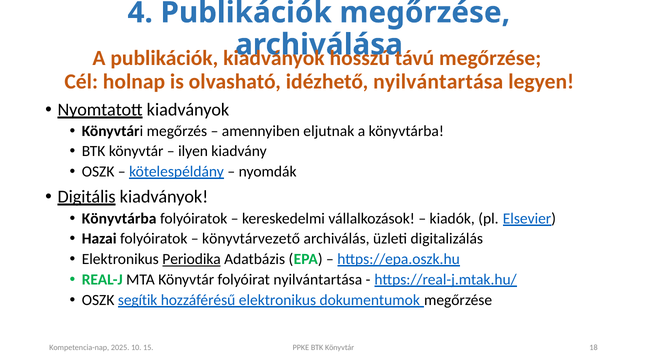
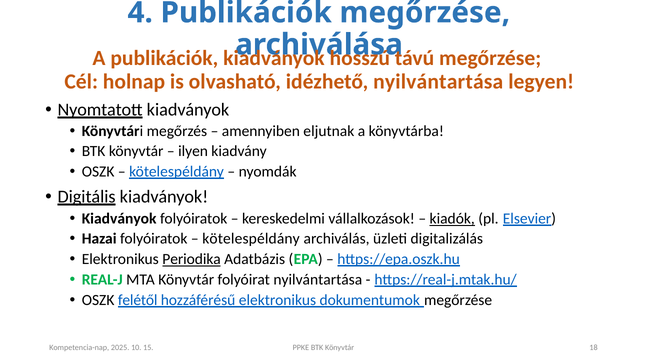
Könyvtárba at (119, 219): Könyvtárba -> Kiadványok
kiadók underline: none -> present
könyvtárvezető at (251, 239): könyvtárvezető -> kötelespéldány
segítik: segítik -> felétől
